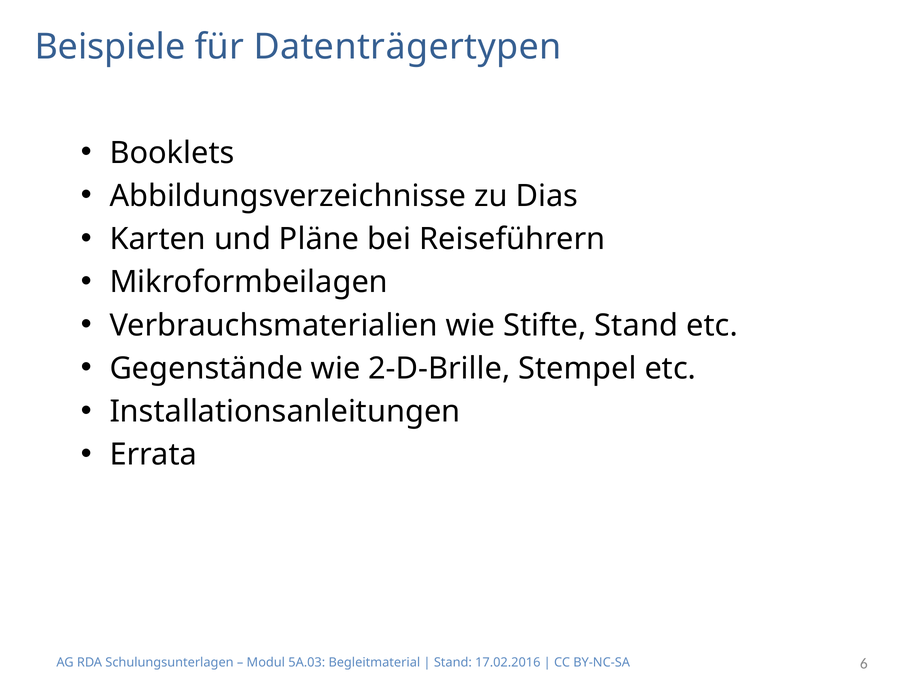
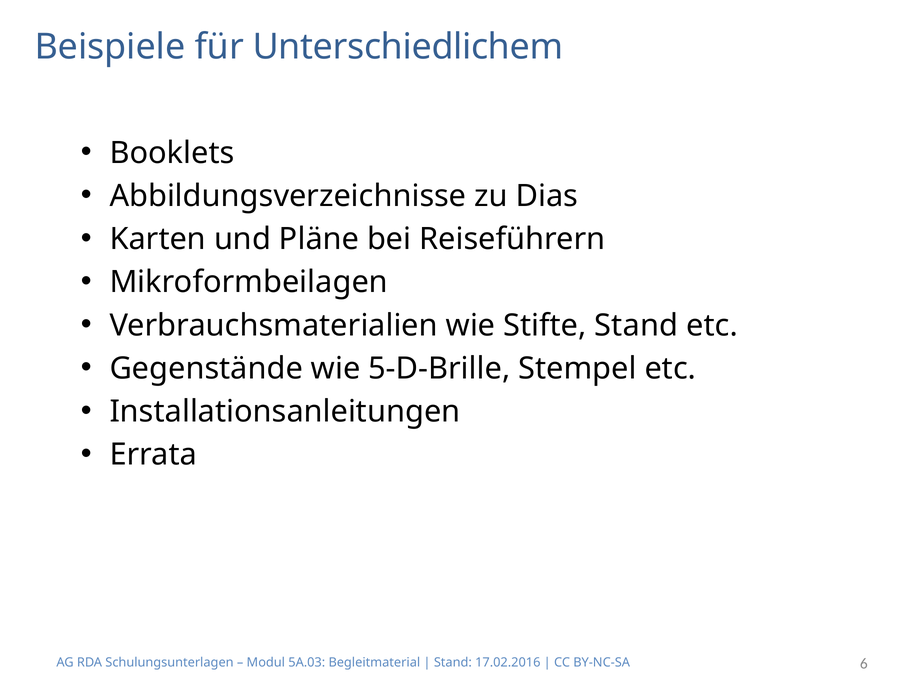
Datenträgertypen: Datenträgertypen -> Unterschiedlichem
2-D-Brille: 2-D-Brille -> 5-D-Brille
